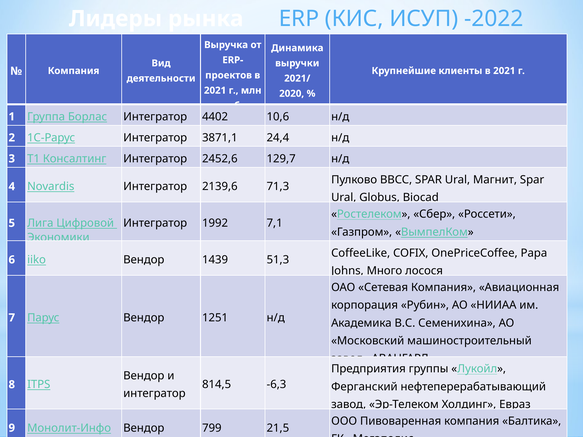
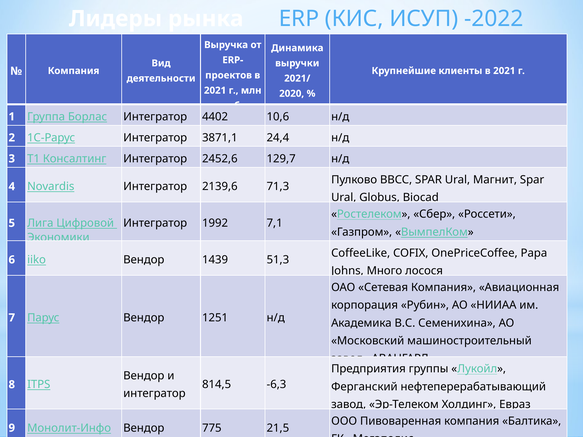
799: 799 -> 775
